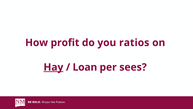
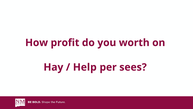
ratios: ratios -> worth
Hay underline: present -> none
Loan: Loan -> Help
